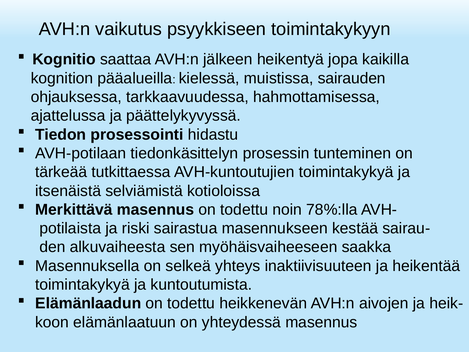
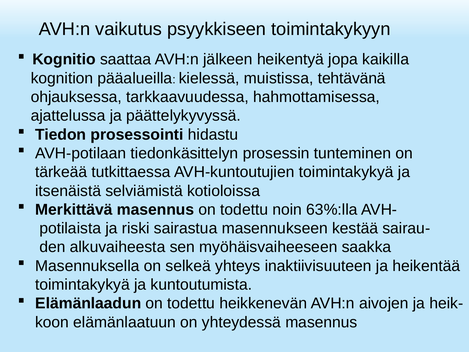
sairauden: sairauden -> tehtävänä
78%:lla: 78%:lla -> 63%:lla
